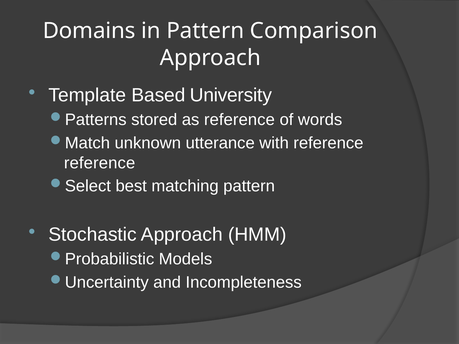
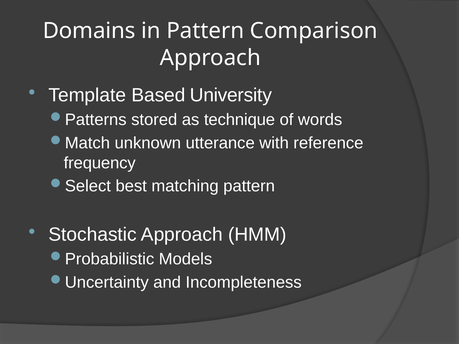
as reference: reference -> technique
reference at (100, 163): reference -> frequency
